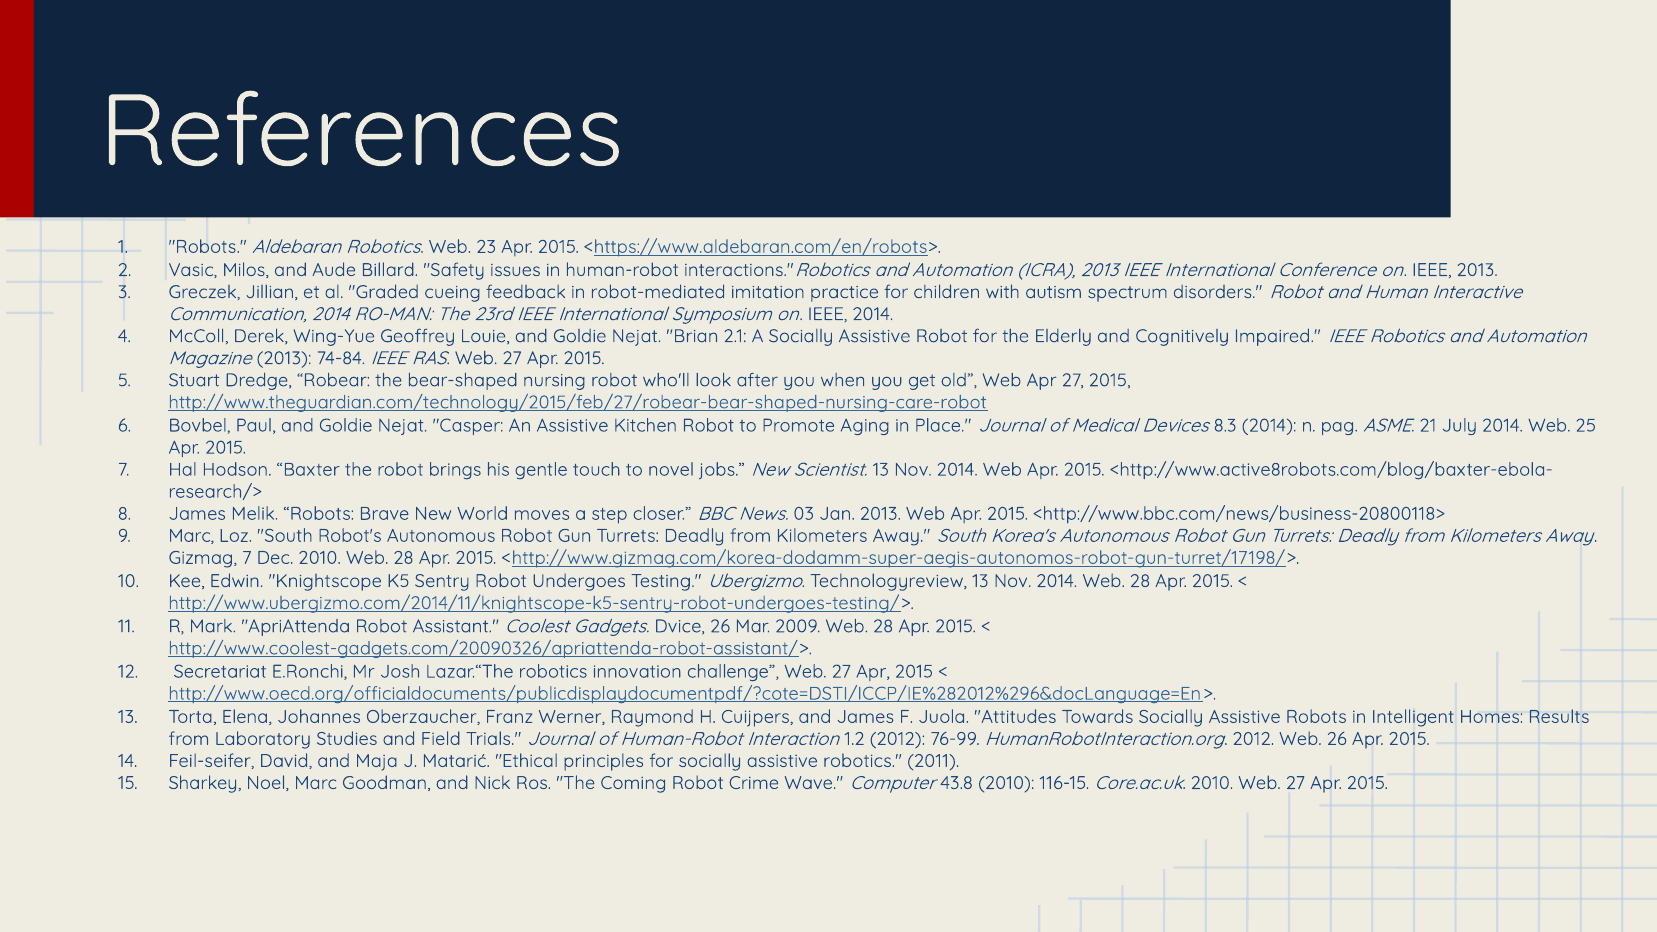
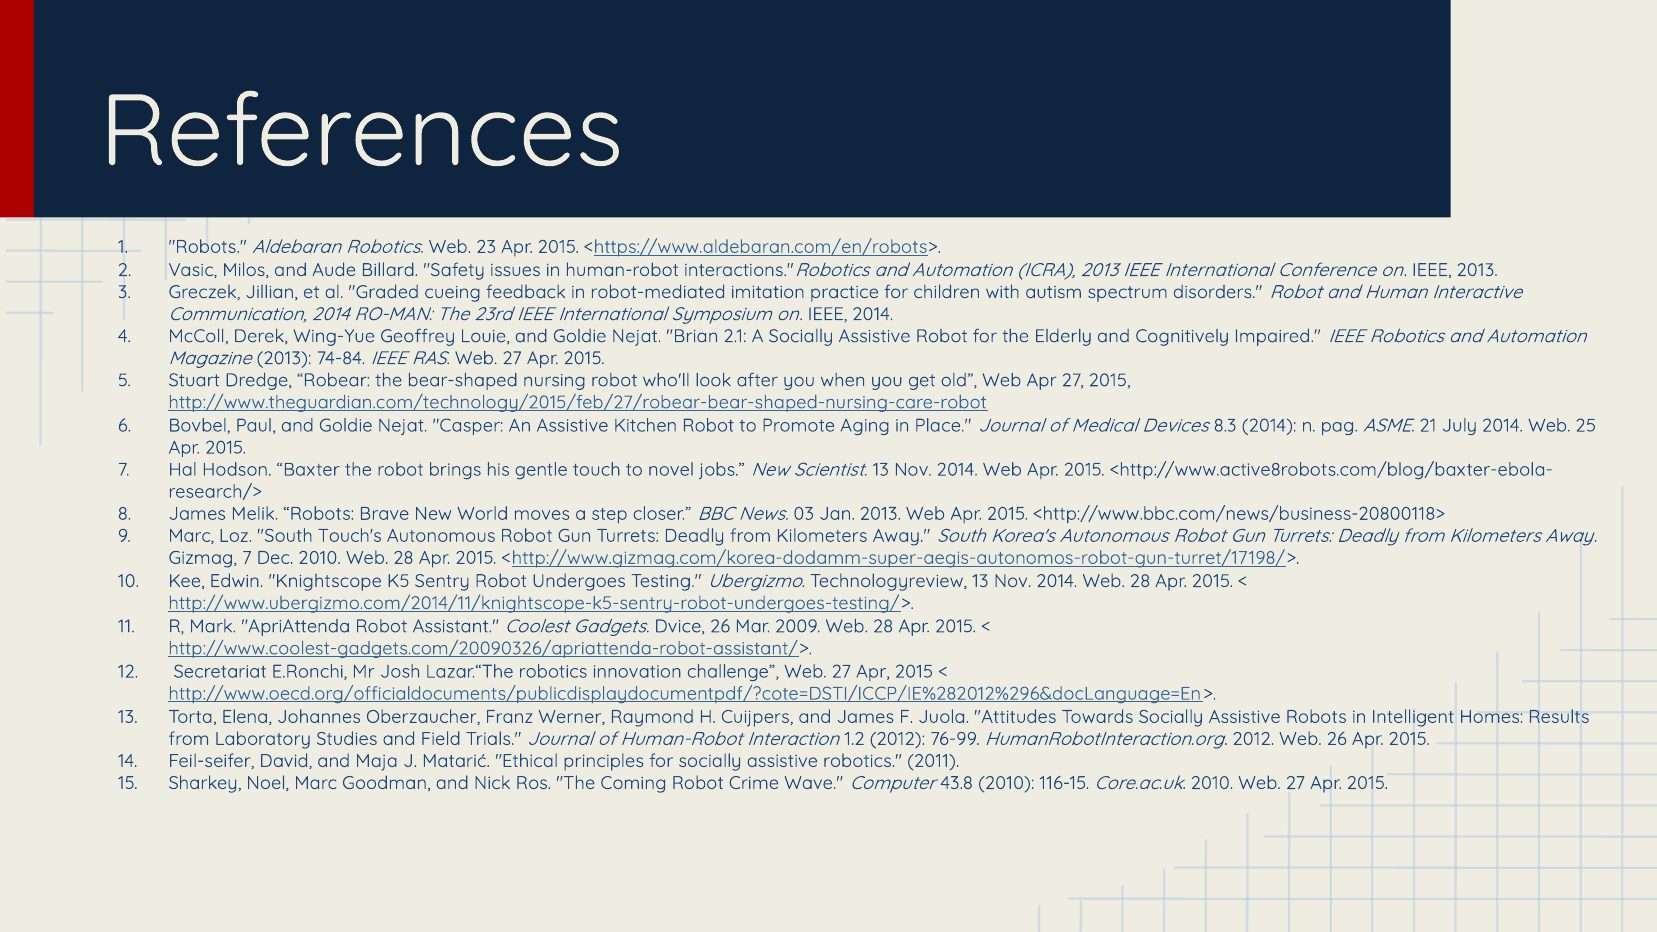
Robot's: Robot's -> Touch's
